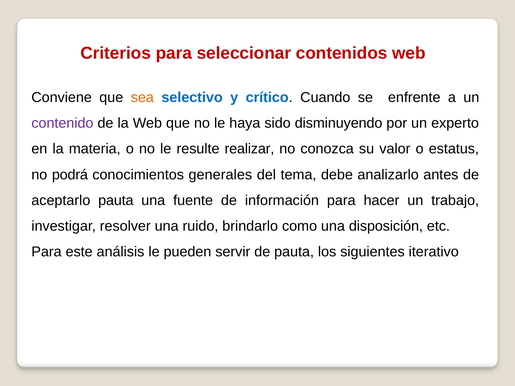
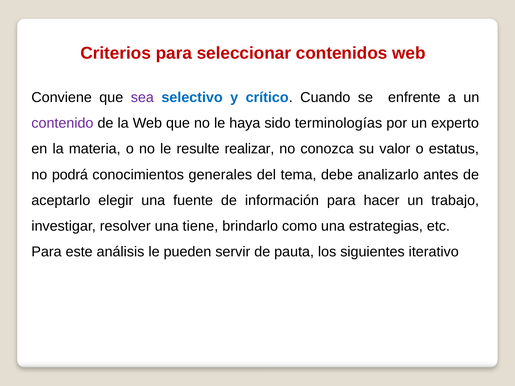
sea colour: orange -> purple
disminuyendo: disminuyendo -> terminologías
aceptarlo pauta: pauta -> elegir
ruido: ruido -> tiene
disposición: disposición -> estrategias
